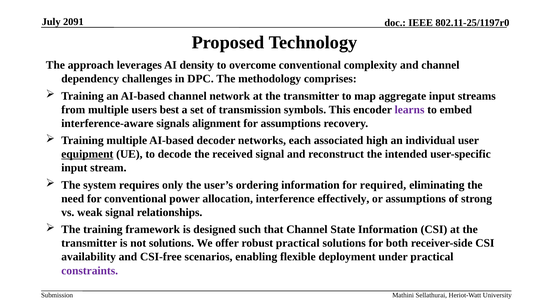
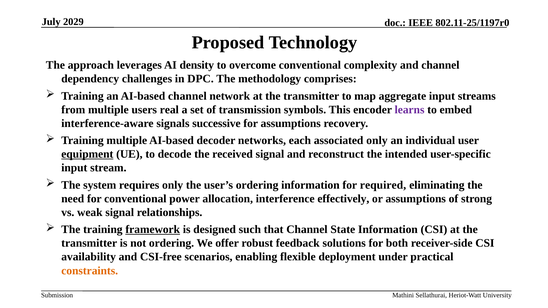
2091: 2091 -> 2029
best: best -> real
alignment: alignment -> successive
associated high: high -> only
framework underline: none -> present
not solutions: solutions -> ordering
robust practical: practical -> feedback
constraints colour: purple -> orange
